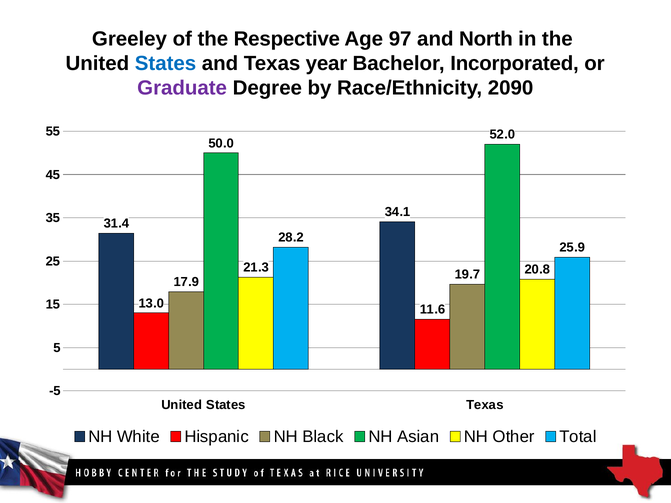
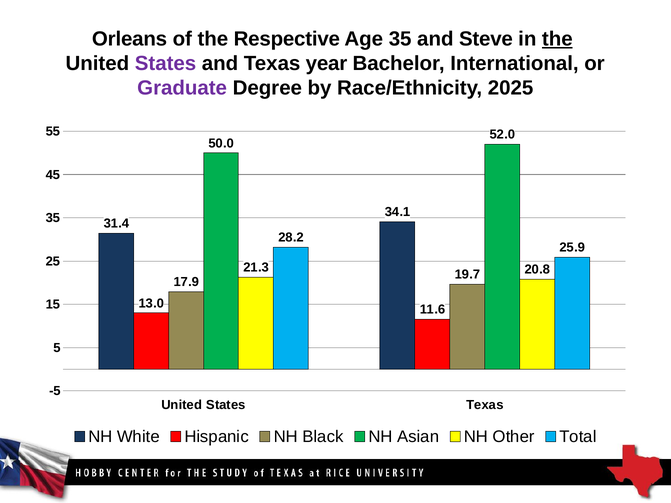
Greeley: Greeley -> Orleans
Age 97: 97 -> 35
North: North -> Steve
the at (557, 39) underline: none -> present
States at (166, 64) colour: blue -> purple
Incorporated: Incorporated -> International
2090: 2090 -> 2025
